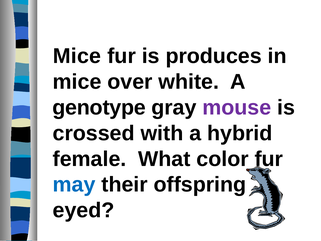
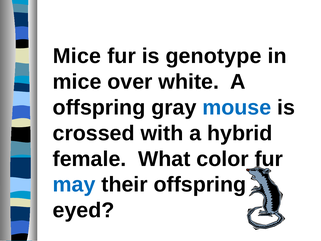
produces: produces -> genotype
genotype at (99, 107): genotype -> offspring
mouse colour: purple -> blue
